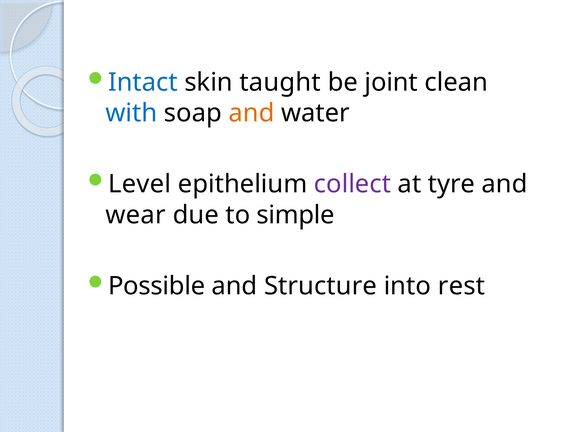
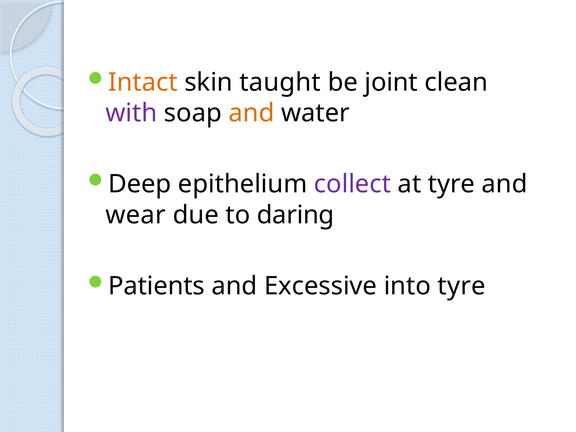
Intact colour: blue -> orange
with colour: blue -> purple
Level: Level -> Deep
simple: simple -> daring
Possible: Possible -> Patients
Structure: Structure -> Excessive
into rest: rest -> tyre
